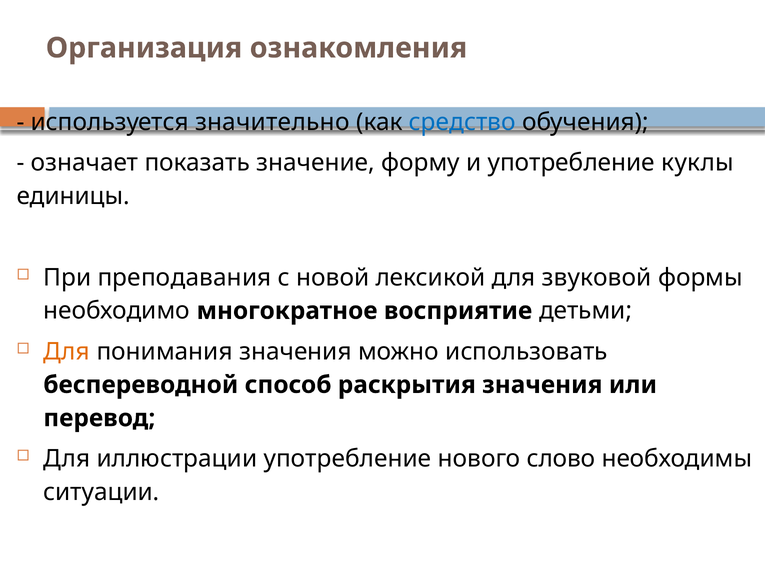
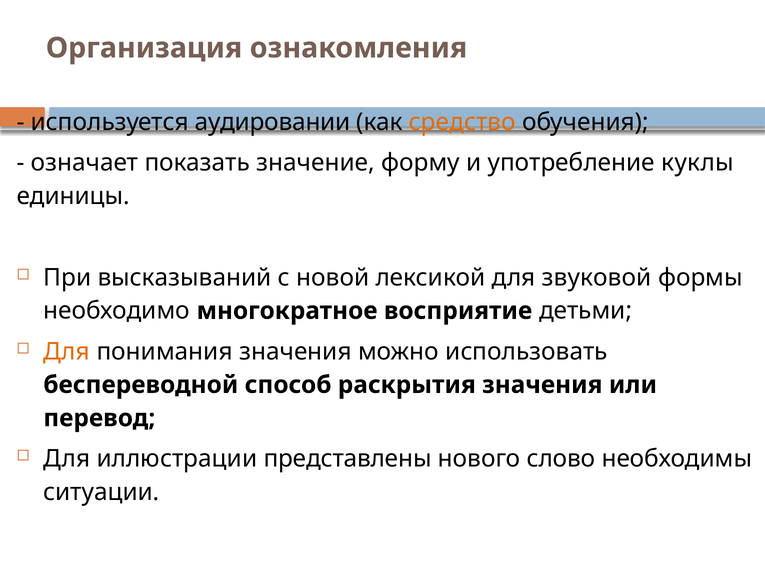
значительно: значительно -> аудировании
средство colour: blue -> orange
преподавания: преподавания -> высказываний
иллюстрации употребление: употребление -> представлены
